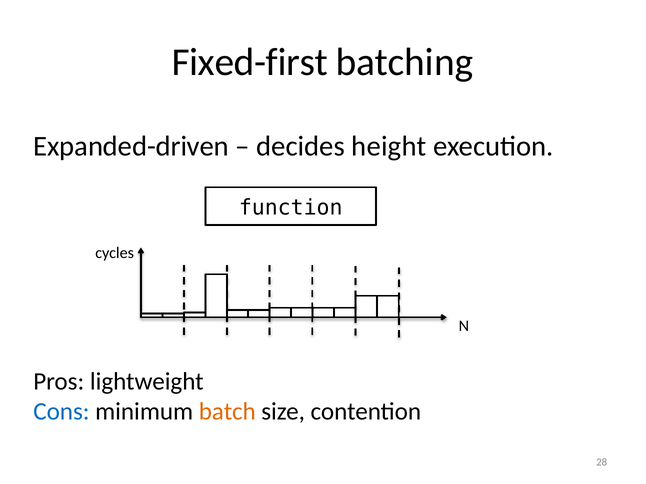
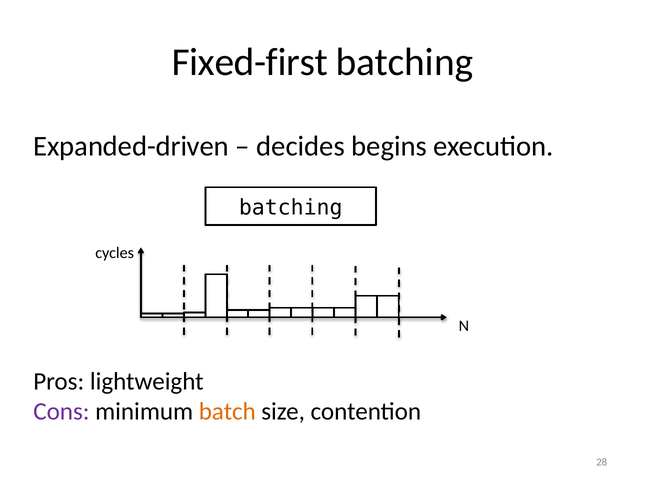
height: height -> begins
function at (291, 208): function -> batching
Cons colour: blue -> purple
